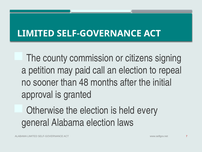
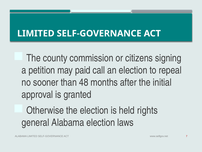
every: every -> rights
